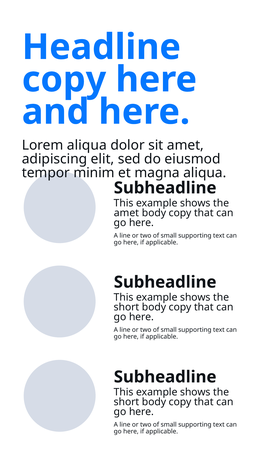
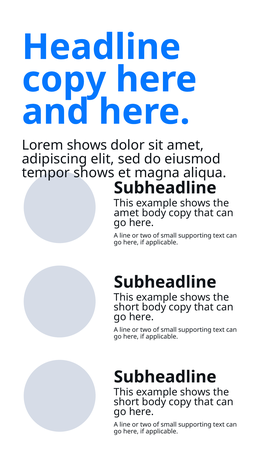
Lorem aliqua: aliqua -> shows
tempor minim: minim -> shows
